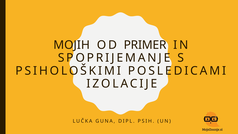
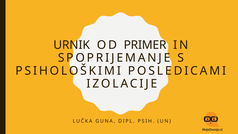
MOJIH: MOJIH -> URNIK
